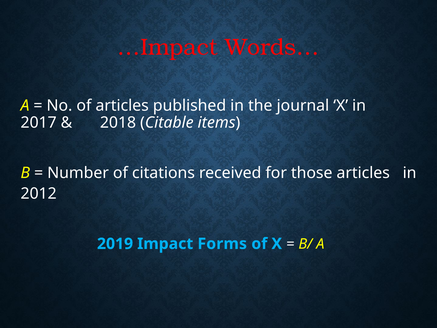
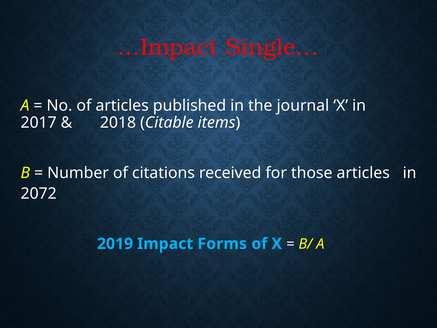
Words…: Words… -> Single…
2012: 2012 -> 2072
